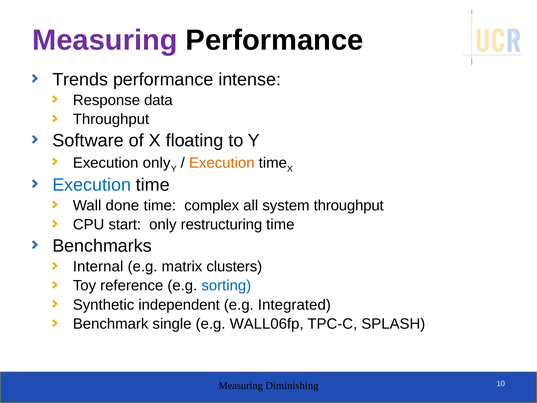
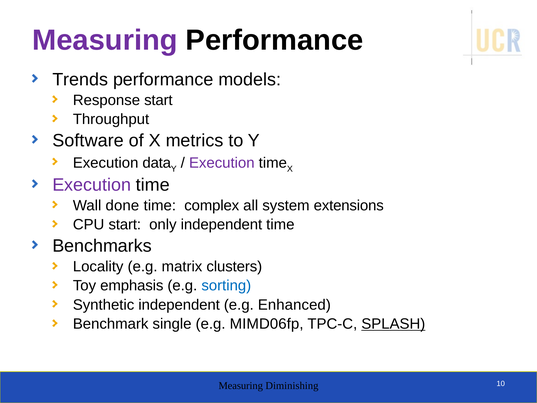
intense: intense -> models
Response data: data -> start
floating: floating -> metrics
Execution only: only -> data
Execution at (222, 163) colour: orange -> purple
Execution at (92, 185) colour: blue -> purple
system throughput: throughput -> extensions
only restructuring: restructuring -> independent
Internal: Internal -> Locality
reference: reference -> emphasis
Integrated: Integrated -> Enhanced
WALL06fp: WALL06fp -> MIMD06fp
SPLASH underline: none -> present
